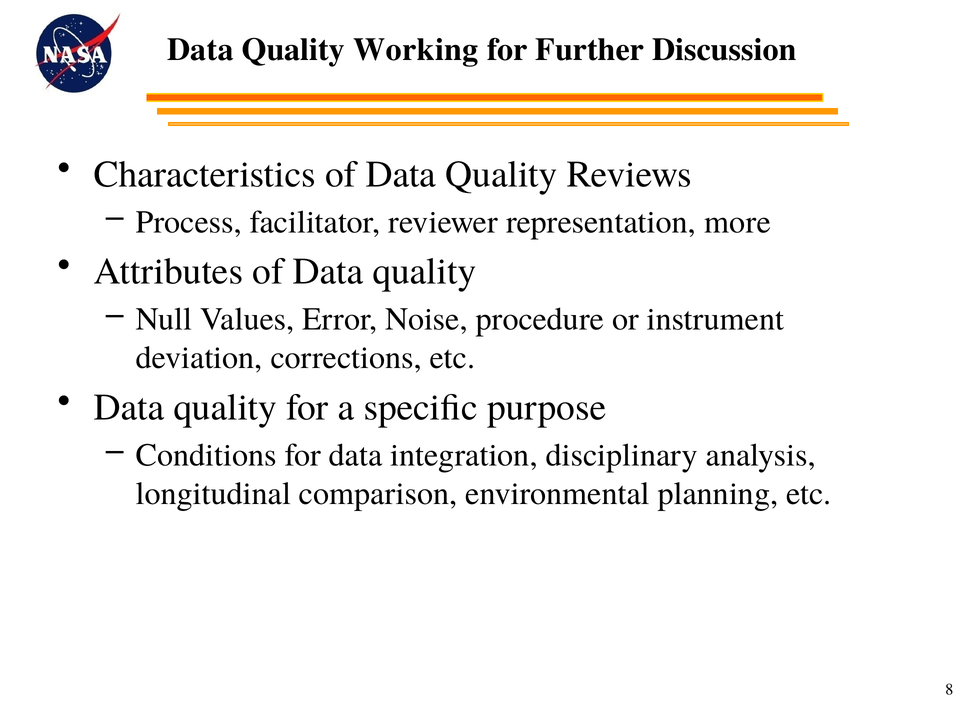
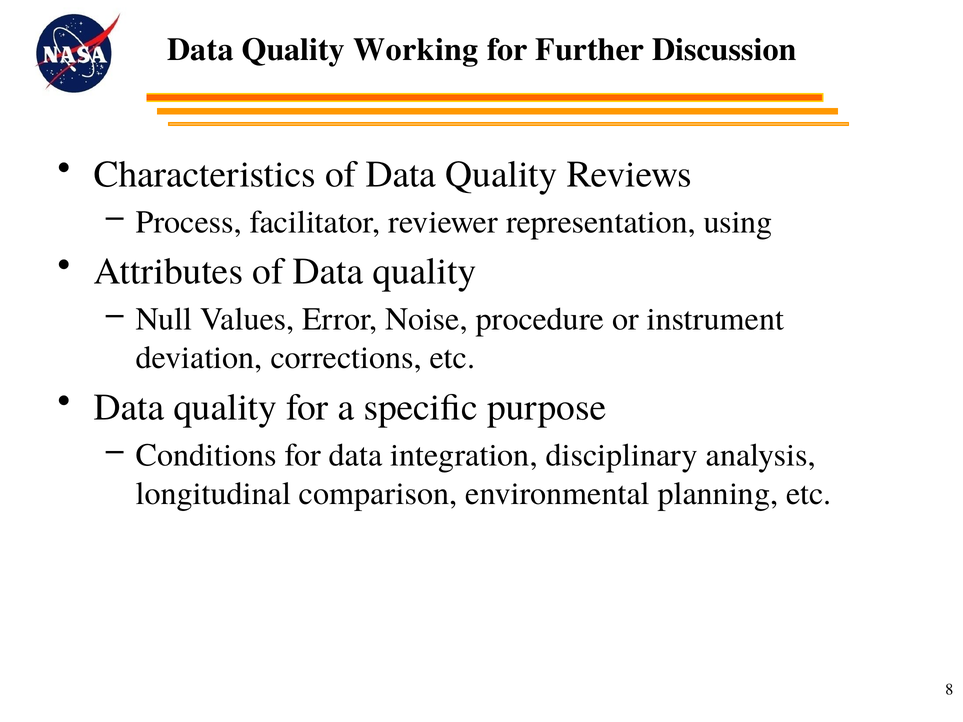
more: more -> using
